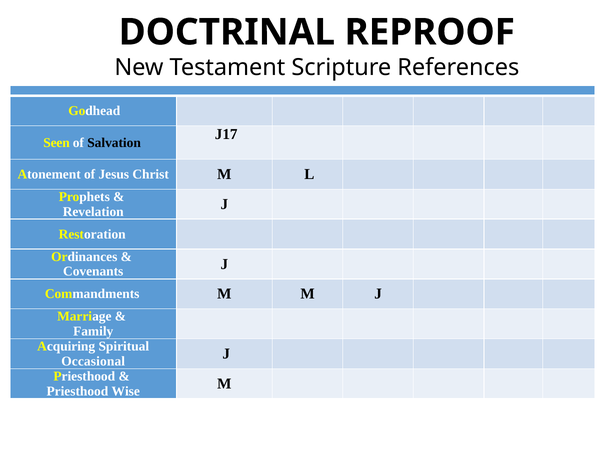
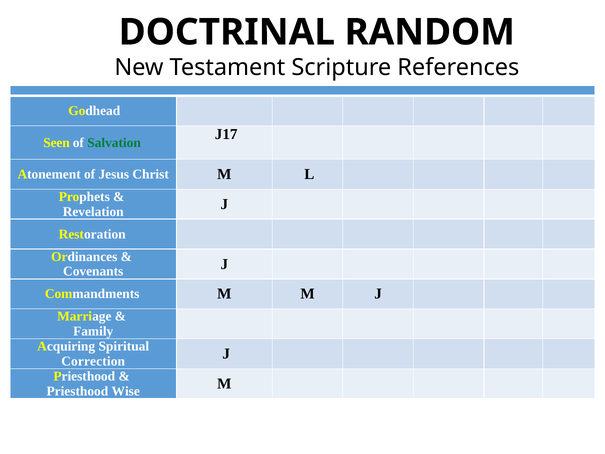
REPROOF: REPROOF -> RANDOM
Salvation colour: black -> green
Occasional: Occasional -> Correction
